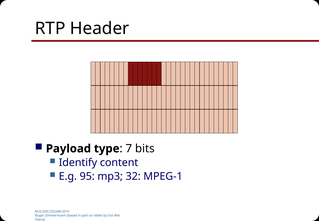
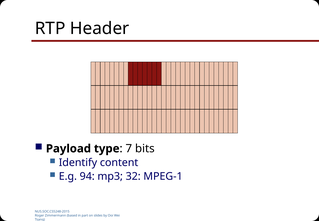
95: 95 -> 94
